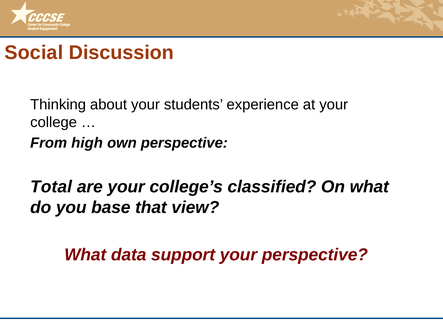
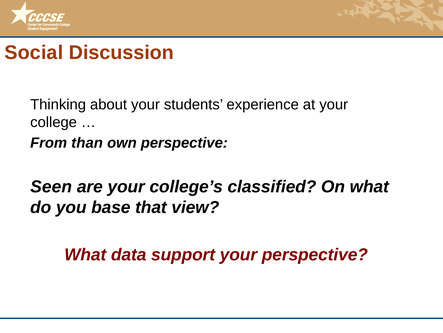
high: high -> than
Total: Total -> Seen
